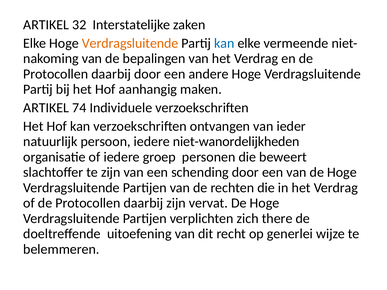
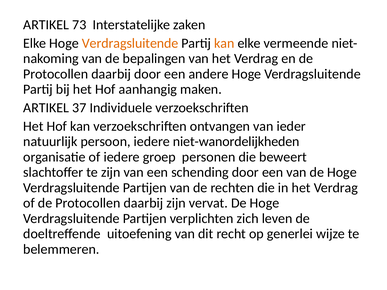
32: 32 -> 73
kan at (224, 43) colour: blue -> orange
74: 74 -> 37
there: there -> leven
